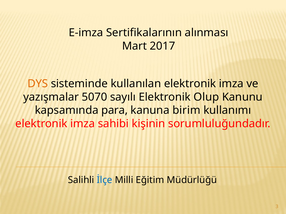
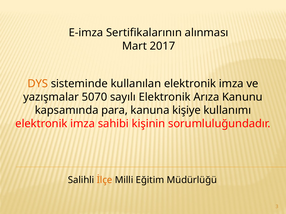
Olup: Olup -> Arıza
birim: birim -> kişiye
İlçe colour: blue -> orange
